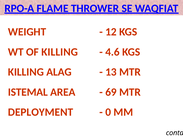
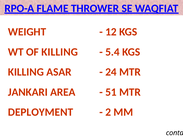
4.6: 4.6 -> 5.4
ALAG: ALAG -> ASAR
13: 13 -> 24
ISTEMAL: ISTEMAL -> JANKARI
69: 69 -> 51
0: 0 -> 2
